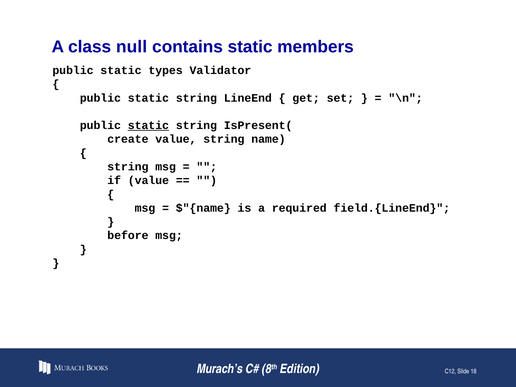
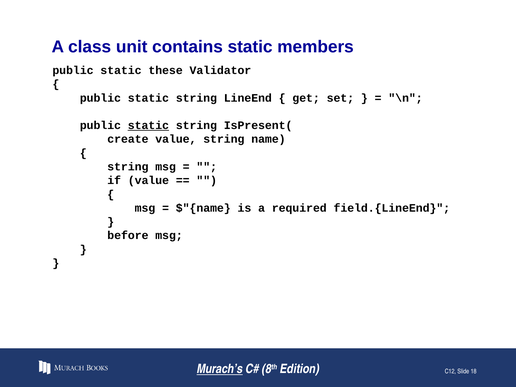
null: null -> unit
types: types -> these
Murach’s underline: none -> present
